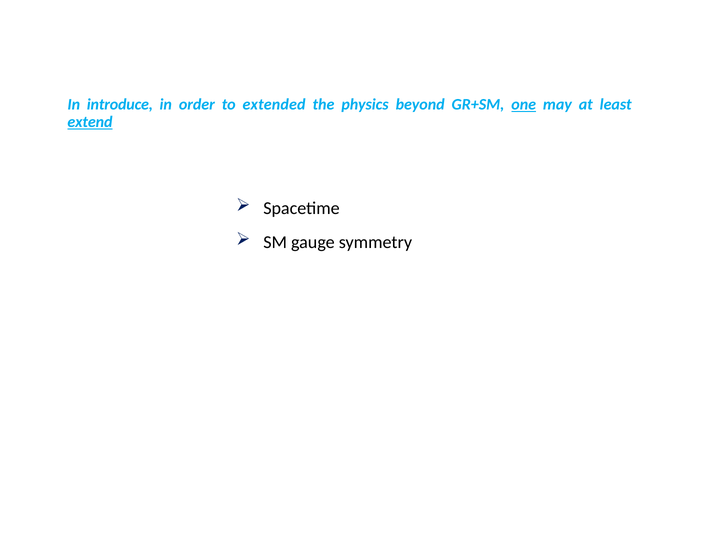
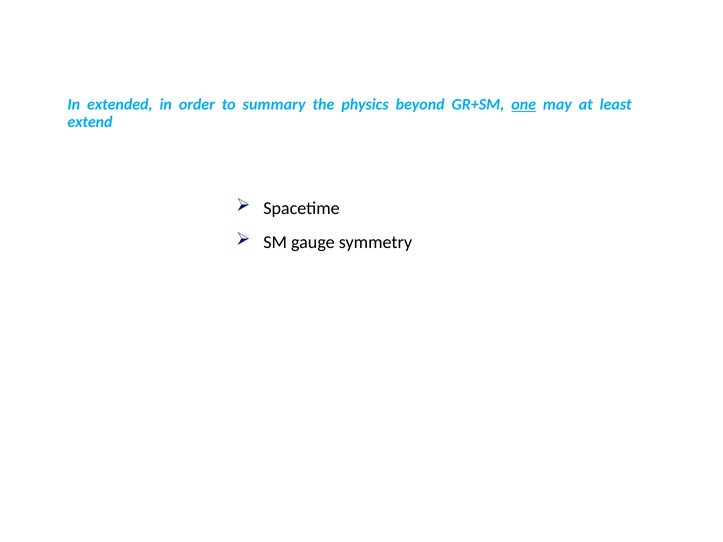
introduce: introduce -> extended
extended: extended -> summary
extend underline: present -> none
